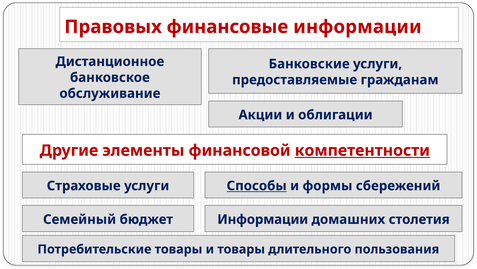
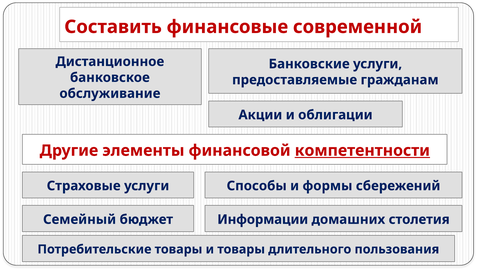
Правовых: Правовых -> Составить
финансовые информации: информации -> современной
Способы underline: present -> none
